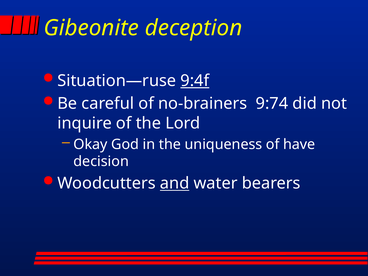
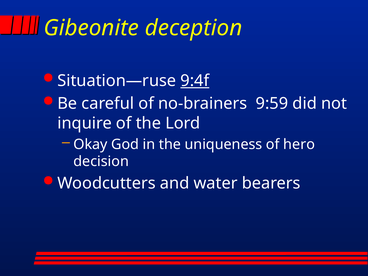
9:74: 9:74 -> 9:59
have: have -> hero
and underline: present -> none
